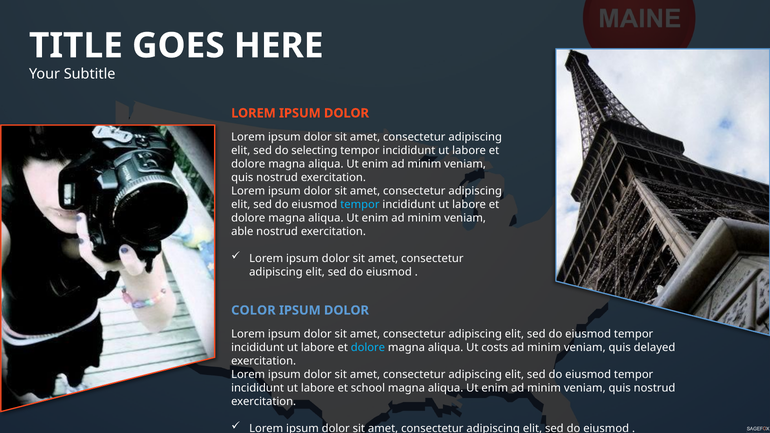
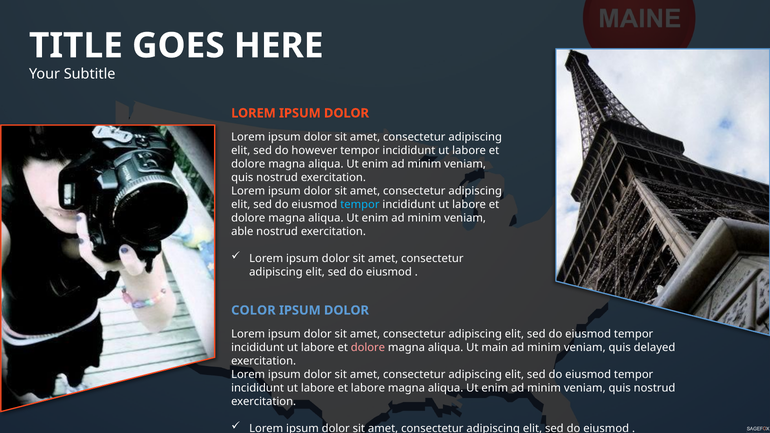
selecting: selecting -> however
dolore at (368, 348) colour: light blue -> pink
costs: costs -> main
et school: school -> labore
